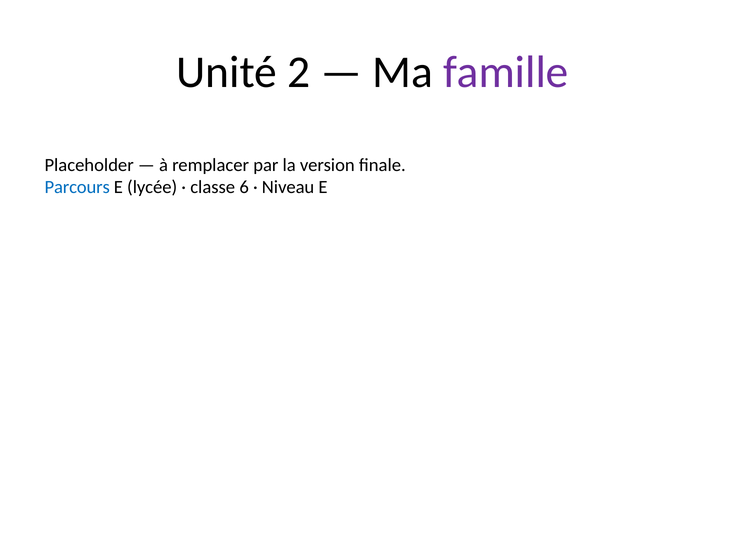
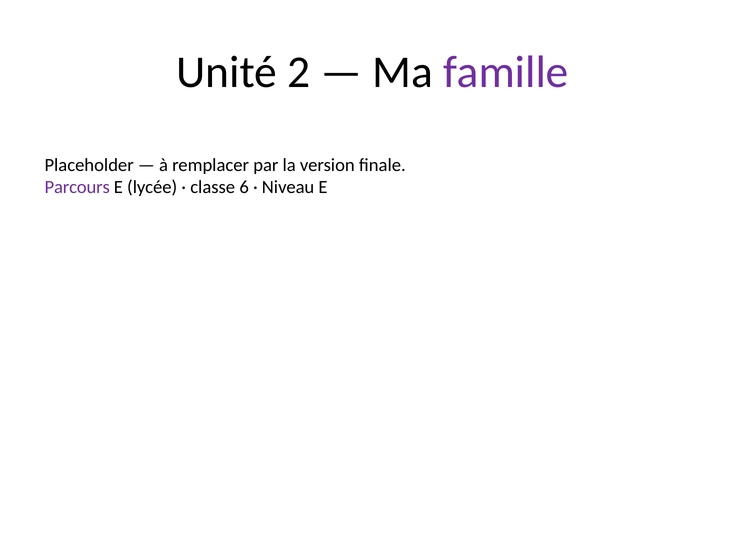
Parcours colour: blue -> purple
